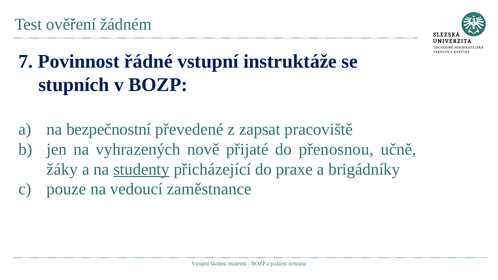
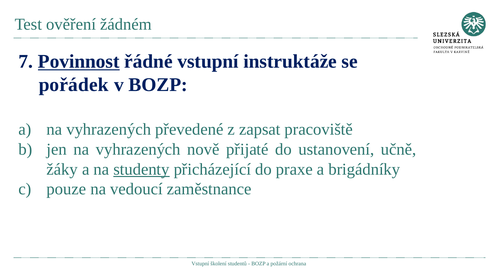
Povinnost underline: none -> present
stupních: stupních -> pořádek
a na bezpečnostní: bezpečnostní -> vyhrazených
přenosnou: přenosnou -> ustanovení
